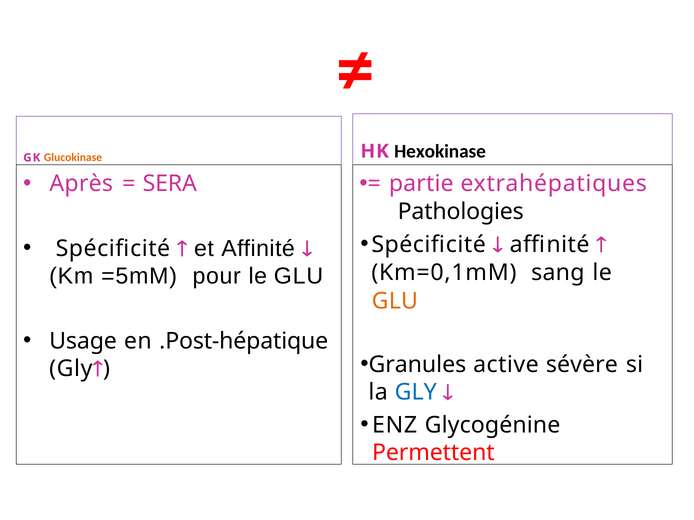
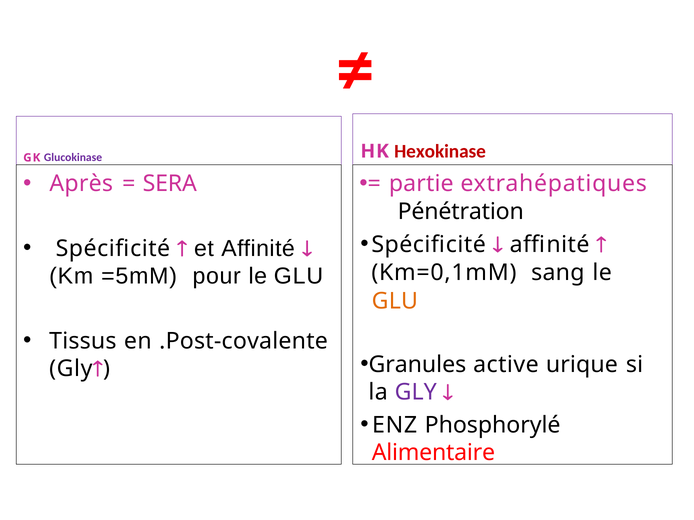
Hexokinase colour: black -> red
Glucokinase colour: orange -> purple
Pathologies: Pathologies -> Pénétration
Usage: Usage -> Tissus
.Post-hépatique: .Post-hépatique -> .Post-covalente
sévère: sévère -> urique
GLY colour: blue -> purple
Glycogénine: Glycogénine -> Phosphorylé
Permettent: Permettent -> Alimentaire
